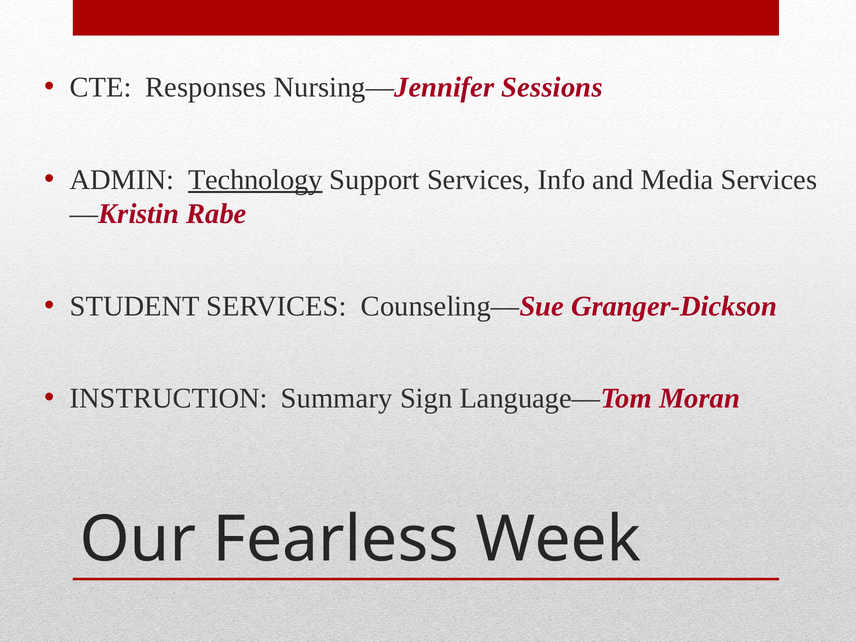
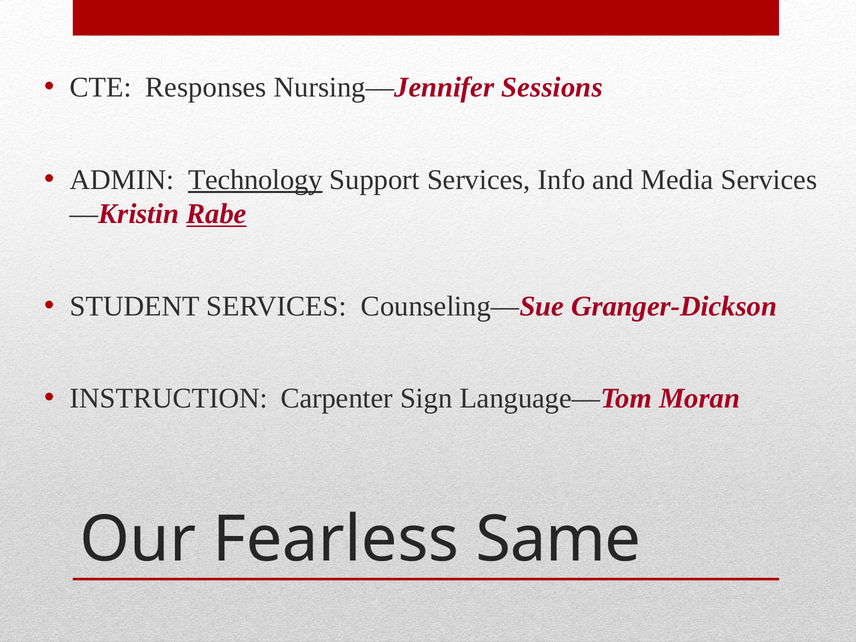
Rabe underline: none -> present
Summary: Summary -> Carpenter
Week: Week -> Same
